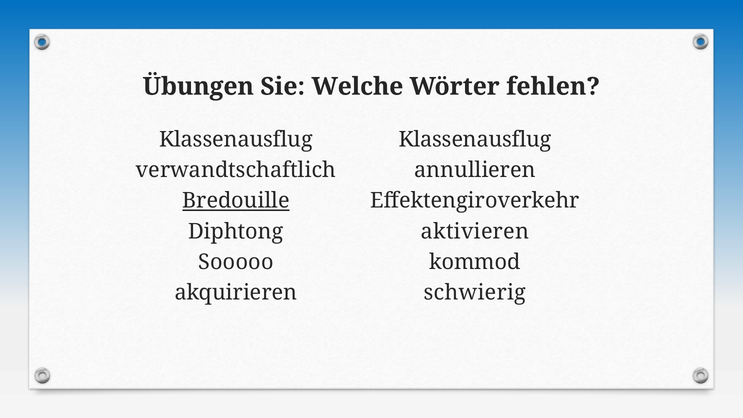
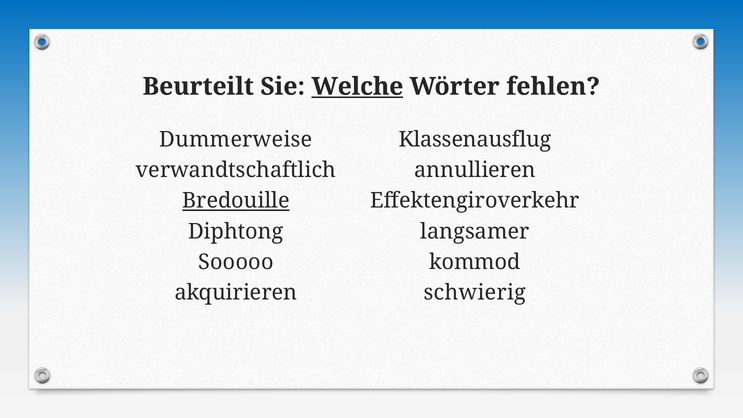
Übungen: Übungen -> Beurteilt
Welche underline: none -> present
Klassenausflug at (236, 140): Klassenausflug -> Dummerweise
aktivieren: aktivieren -> langsamer
